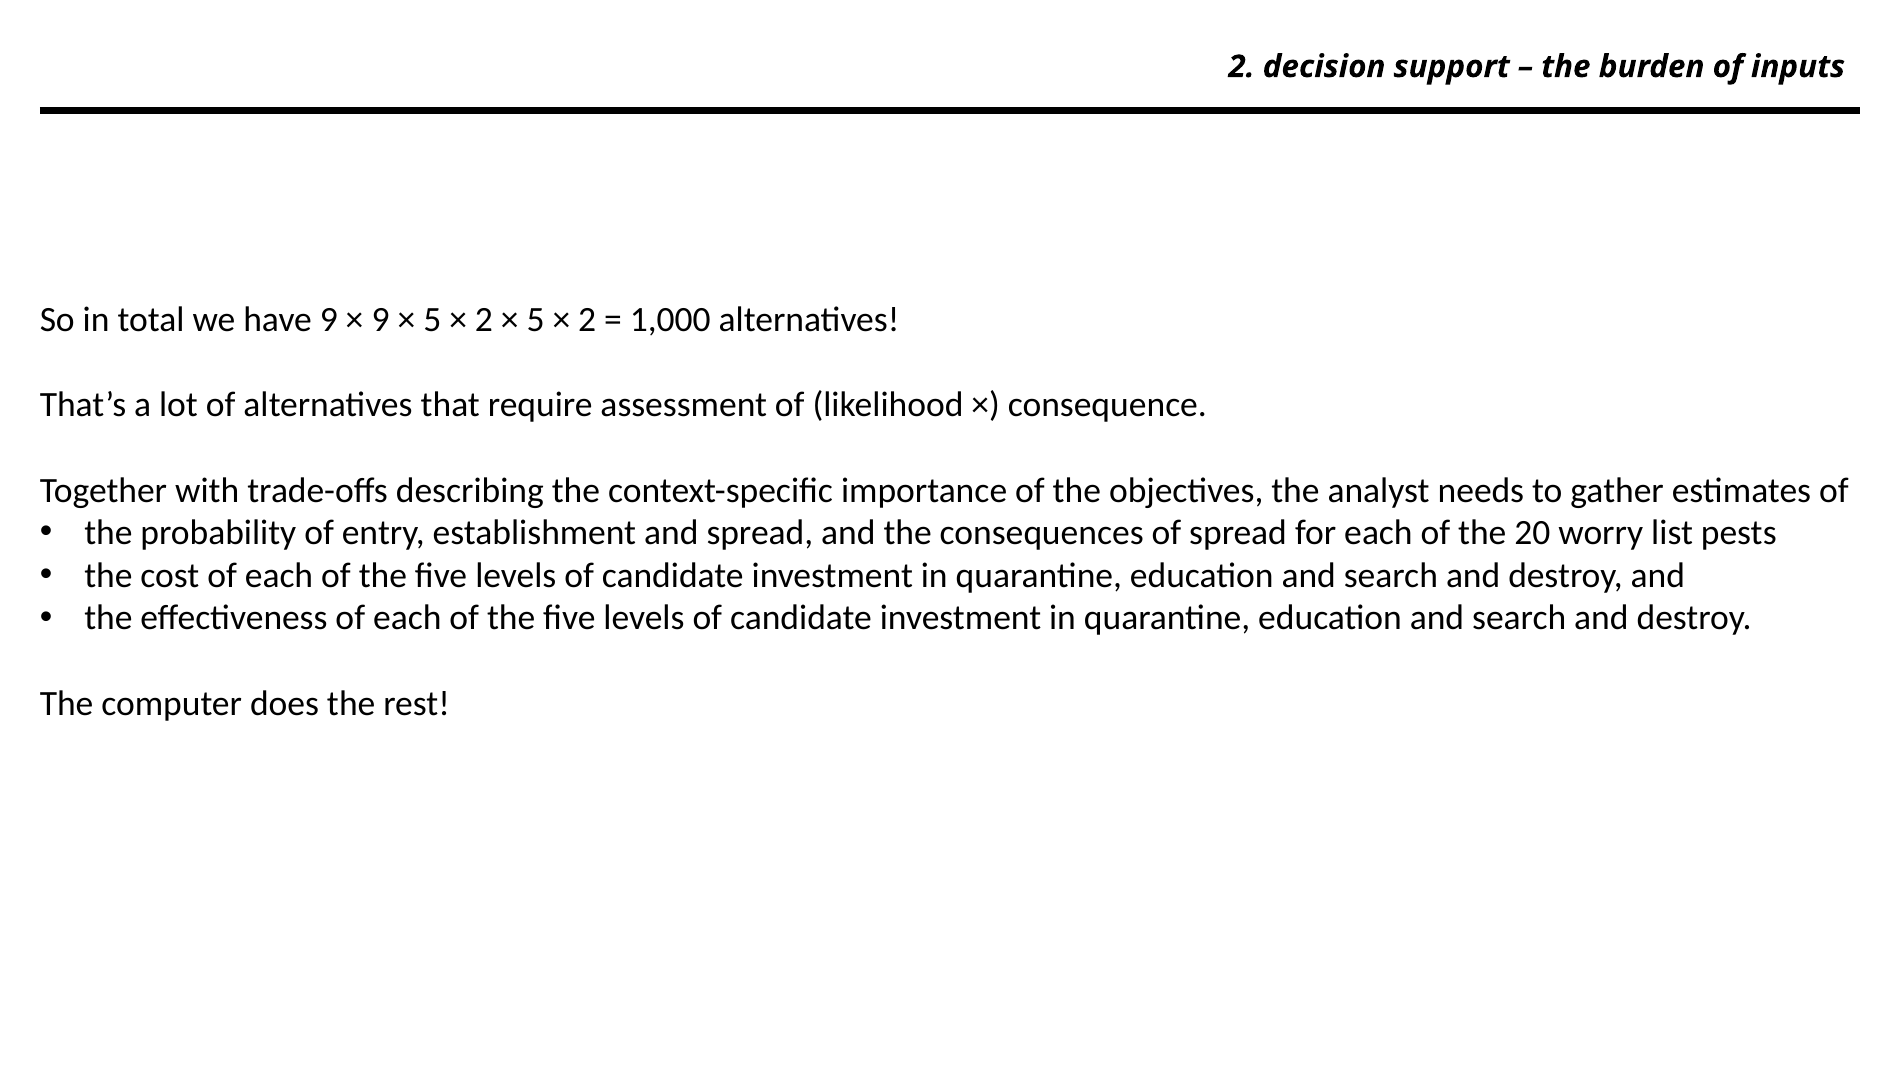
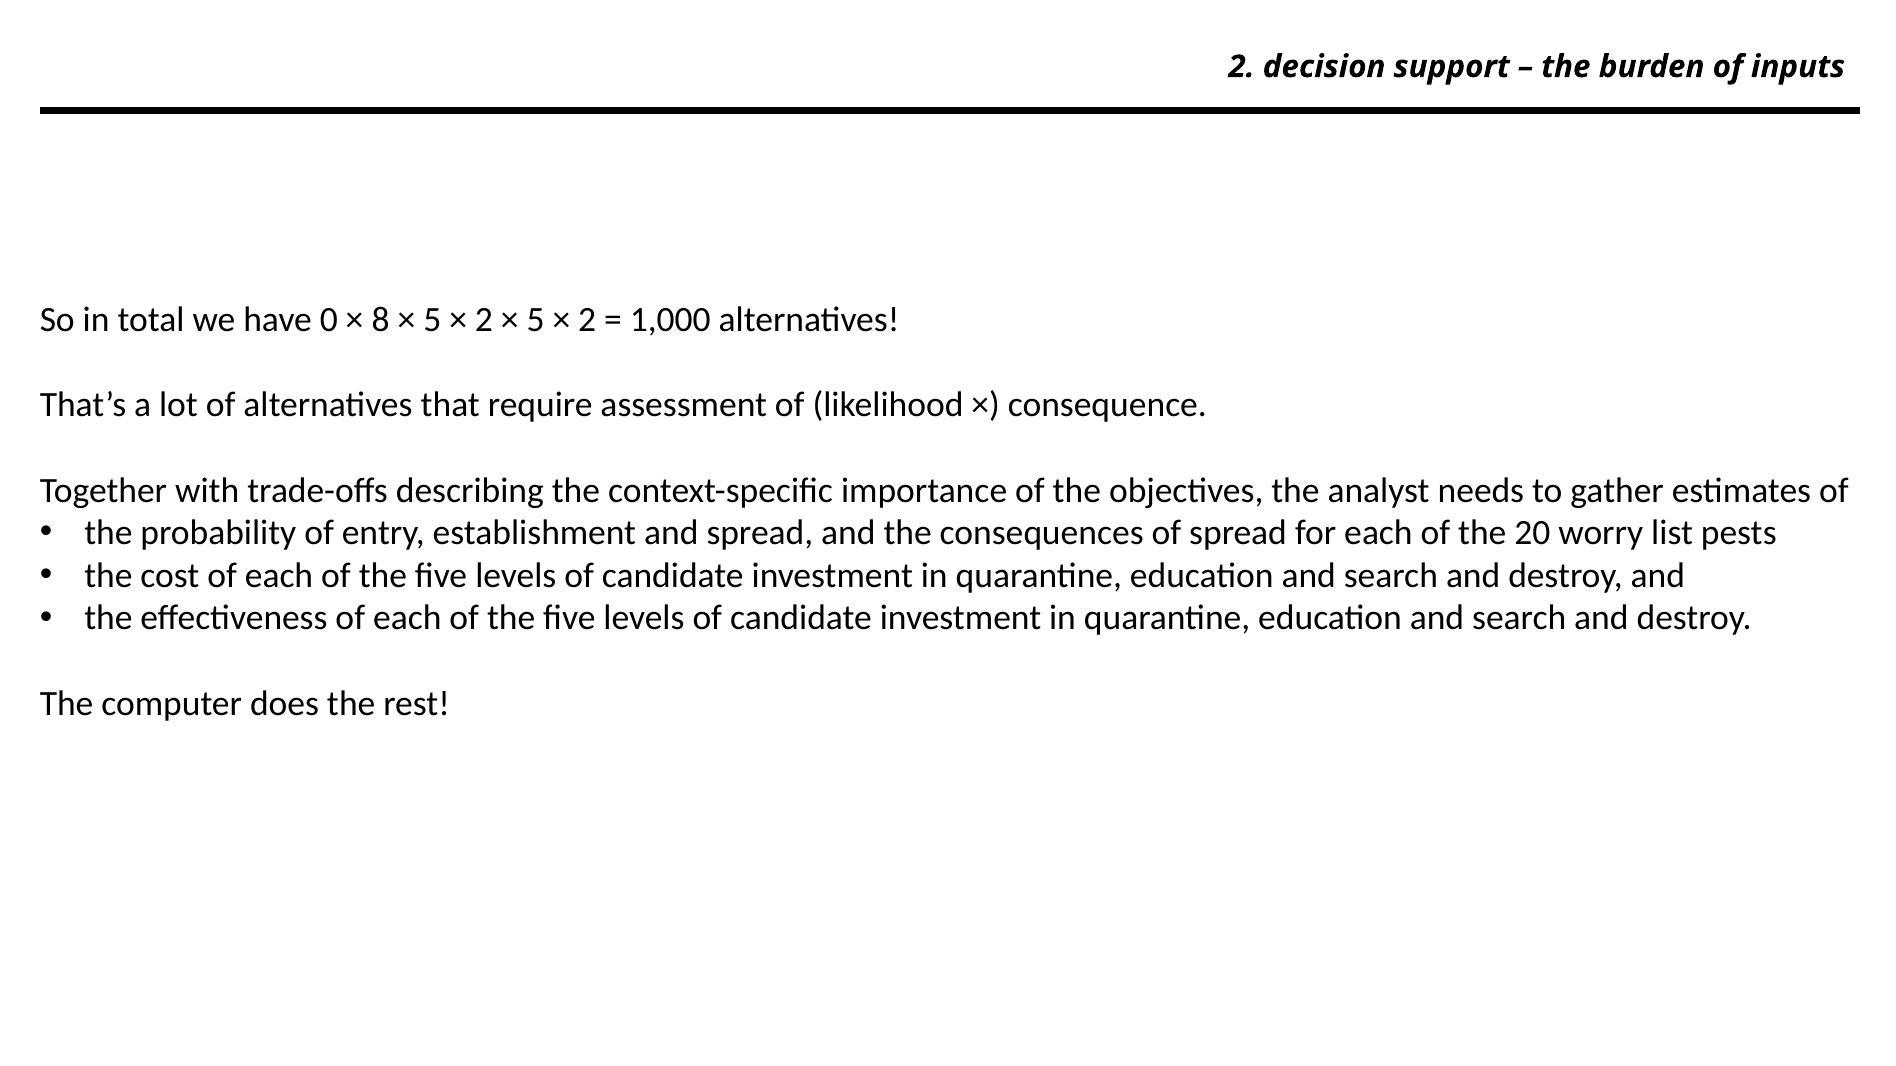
have 9: 9 -> 0
9 at (381, 320): 9 -> 8
